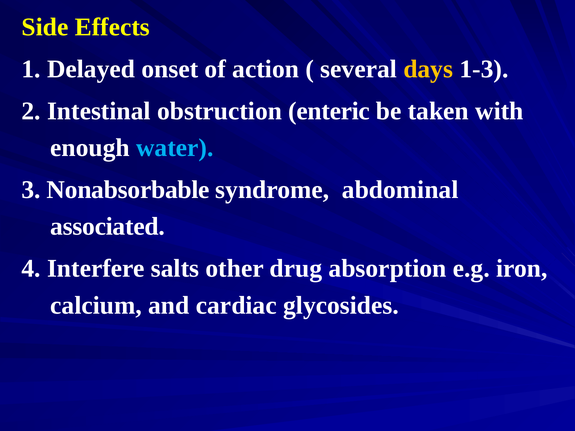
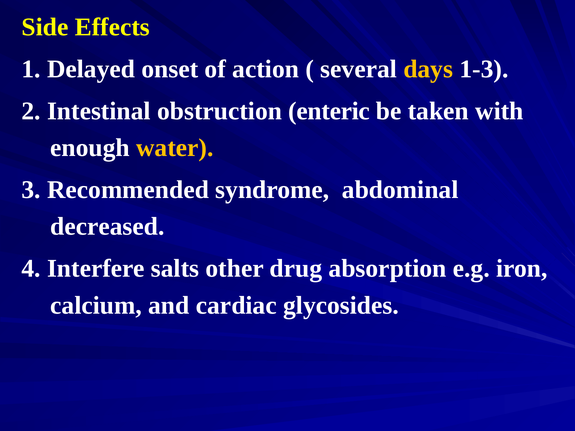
water colour: light blue -> yellow
Nonabsorbable: Nonabsorbable -> Recommended
associated: associated -> decreased
